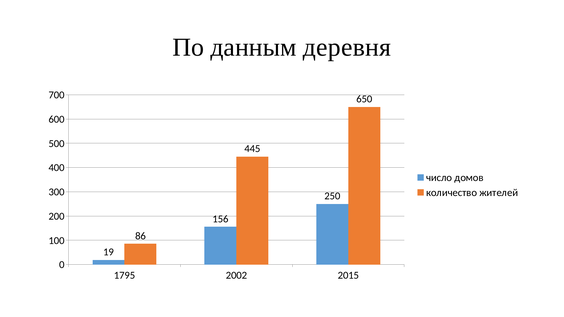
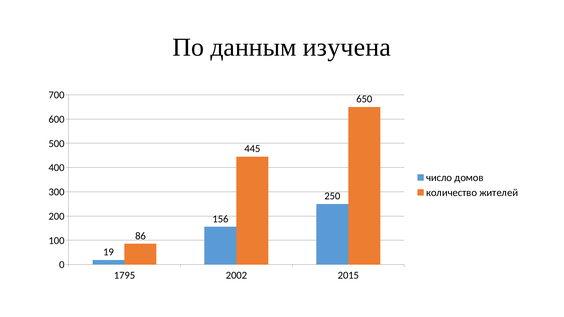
деревня: деревня -> изучена
